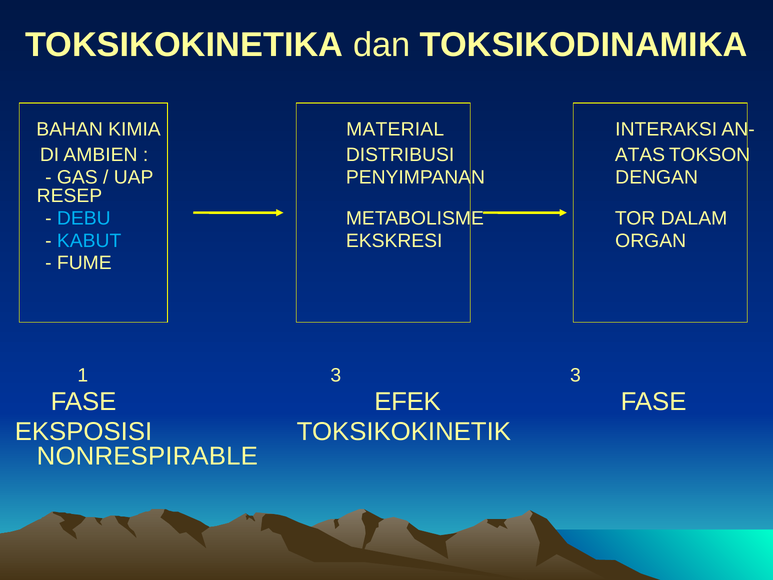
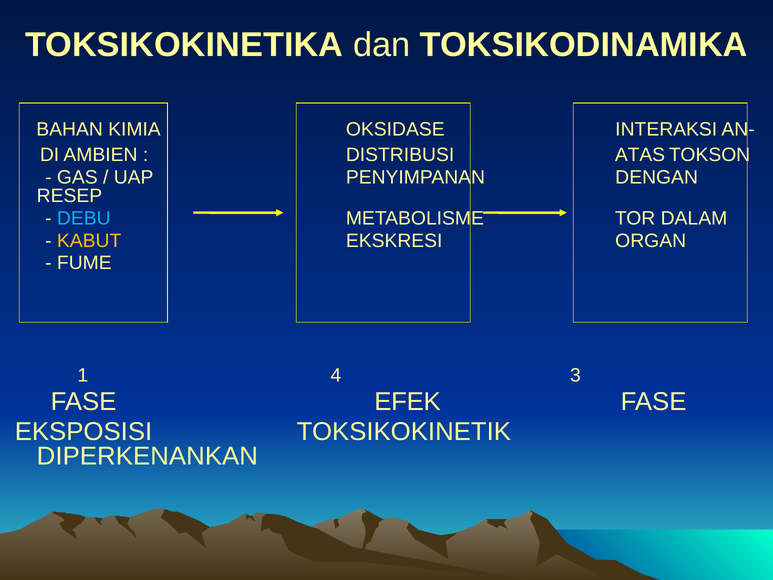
MATERIAL: MATERIAL -> OKSIDASE
KABUT colour: light blue -> yellow
1 3: 3 -> 4
NONRESPIRABLE: NONRESPIRABLE -> DIPERKENANKAN
